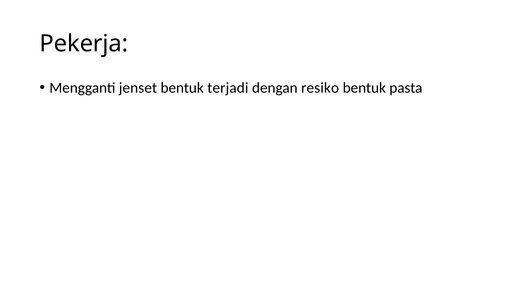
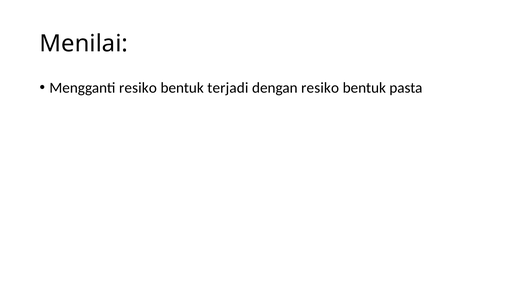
Pekerja: Pekerja -> Menilai
Mengganti jenset: jenset -> resiko
